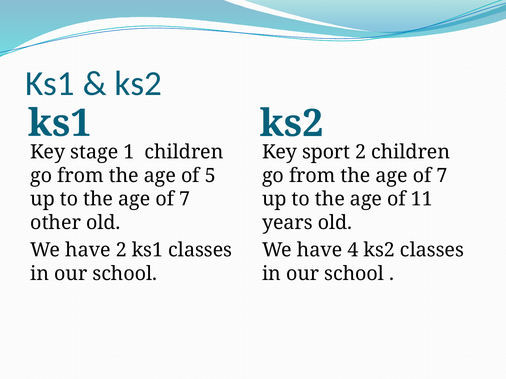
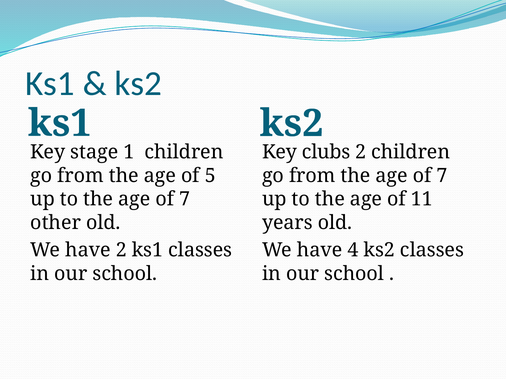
sport: sport -> clubs
